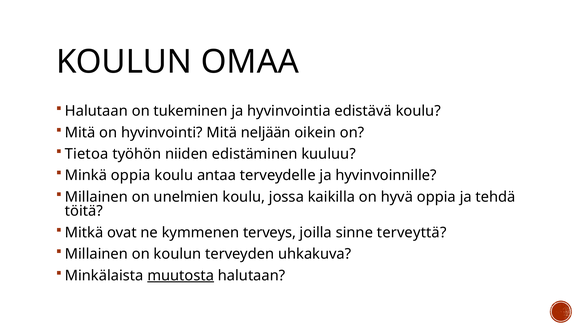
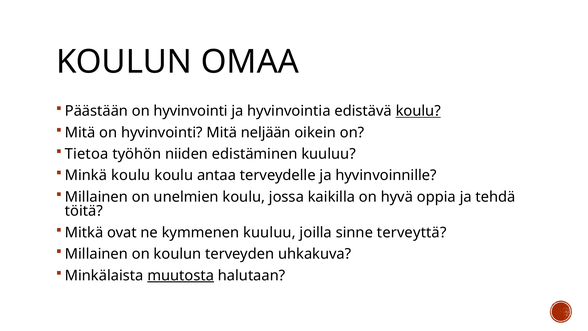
Halutaan at (96, 111): Halutaan -> Päästään
tukeminen at (191, 111): tukeminen -> hyvinvointi
koulu at (418, 111) underline: none -> present
Minkä oppia: oppia -> koulu
kymmenen terveys: terveys -> kuuluu
